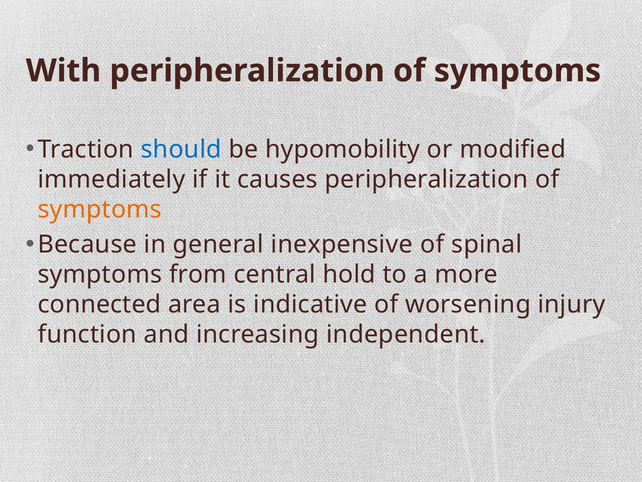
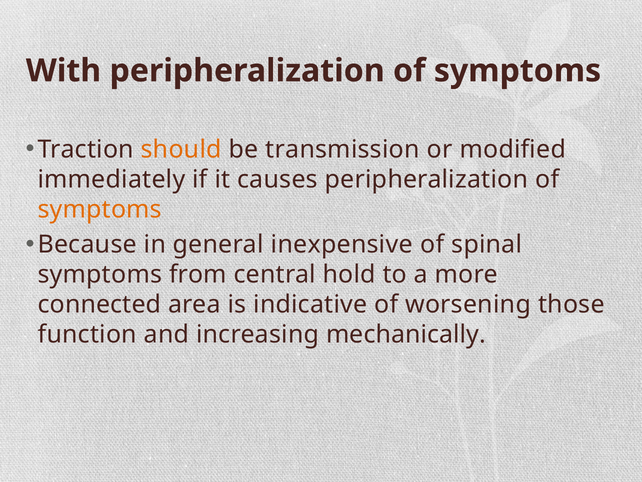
should colour: blue -> orange
hypomobility: hypomobility -> transmission
injury: injury -> those
independent: independent -> mechanically
